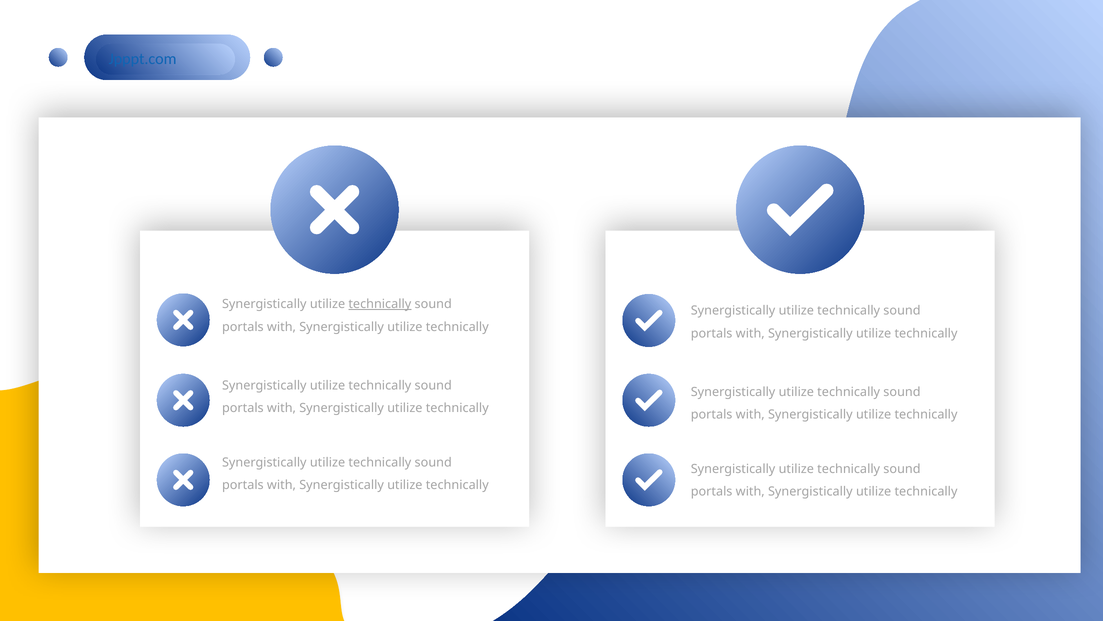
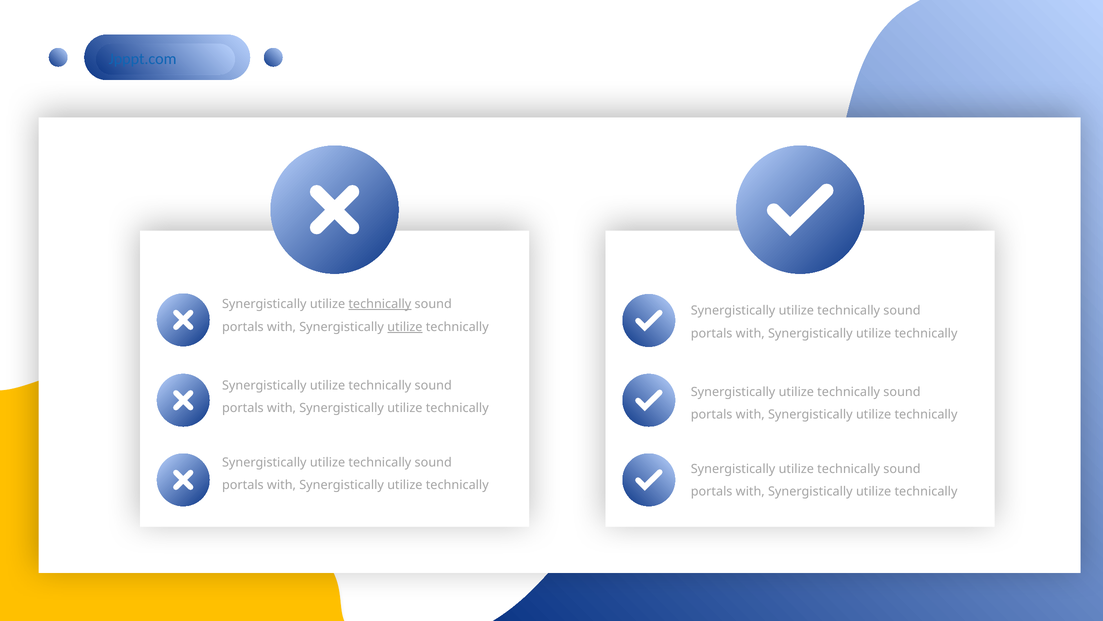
utilize at (405, 327) underline: none -> present
